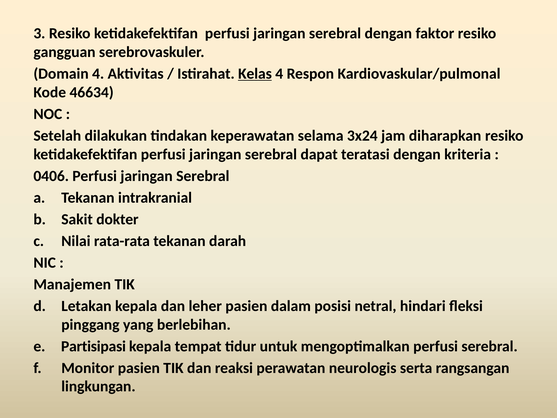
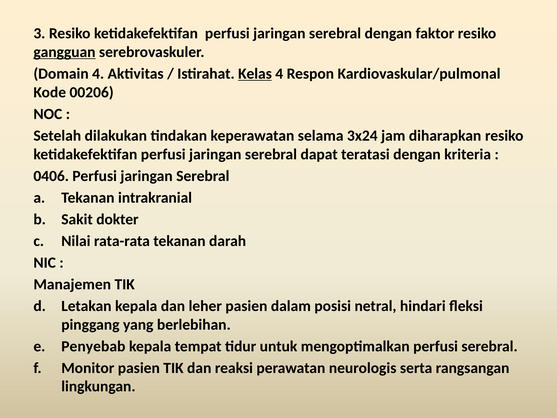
gangguan underline: none -> present
46634: 46634 -> 00206
Partisipasi: Partisipasi -> Penyebab
